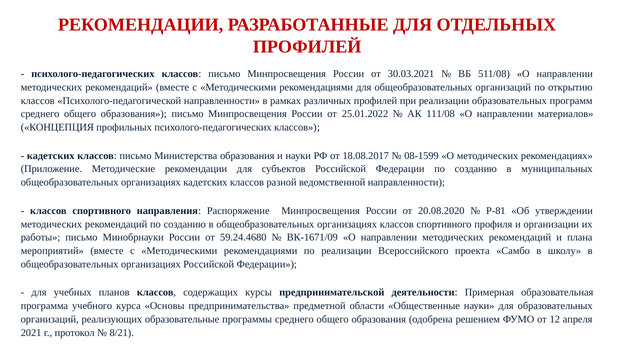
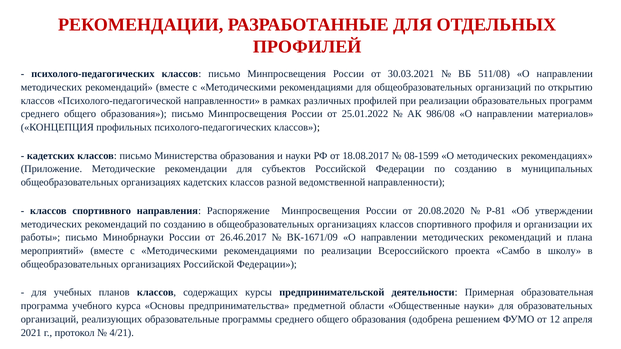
111/08: 111/08 -> 986/08
59.24.4680: 59.24.4680 -> 26.46.2017
8/21: 8/21 -> 4/21
